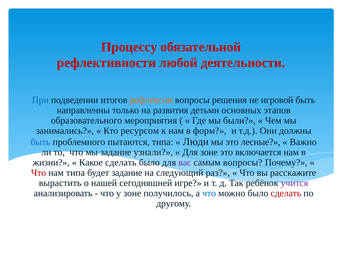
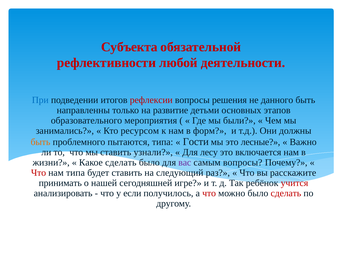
Процессу: Процессу -> Субъекта
рефлексии colour: orange -> red
игровой: игровой -> данного
развития: развития -> развитие
быть at (41, 142) colour: blue -> orange
Люди: Люди -> Гости
мы задание: задание -> ставить
Для зоне: зоне -> лесу
будет задание: задание -> ставить
вырастить: вырастить -> принимать
учится colour: purple -> red
у зоне: зоне -> если
что at (209, 194) colour: blue -> red
